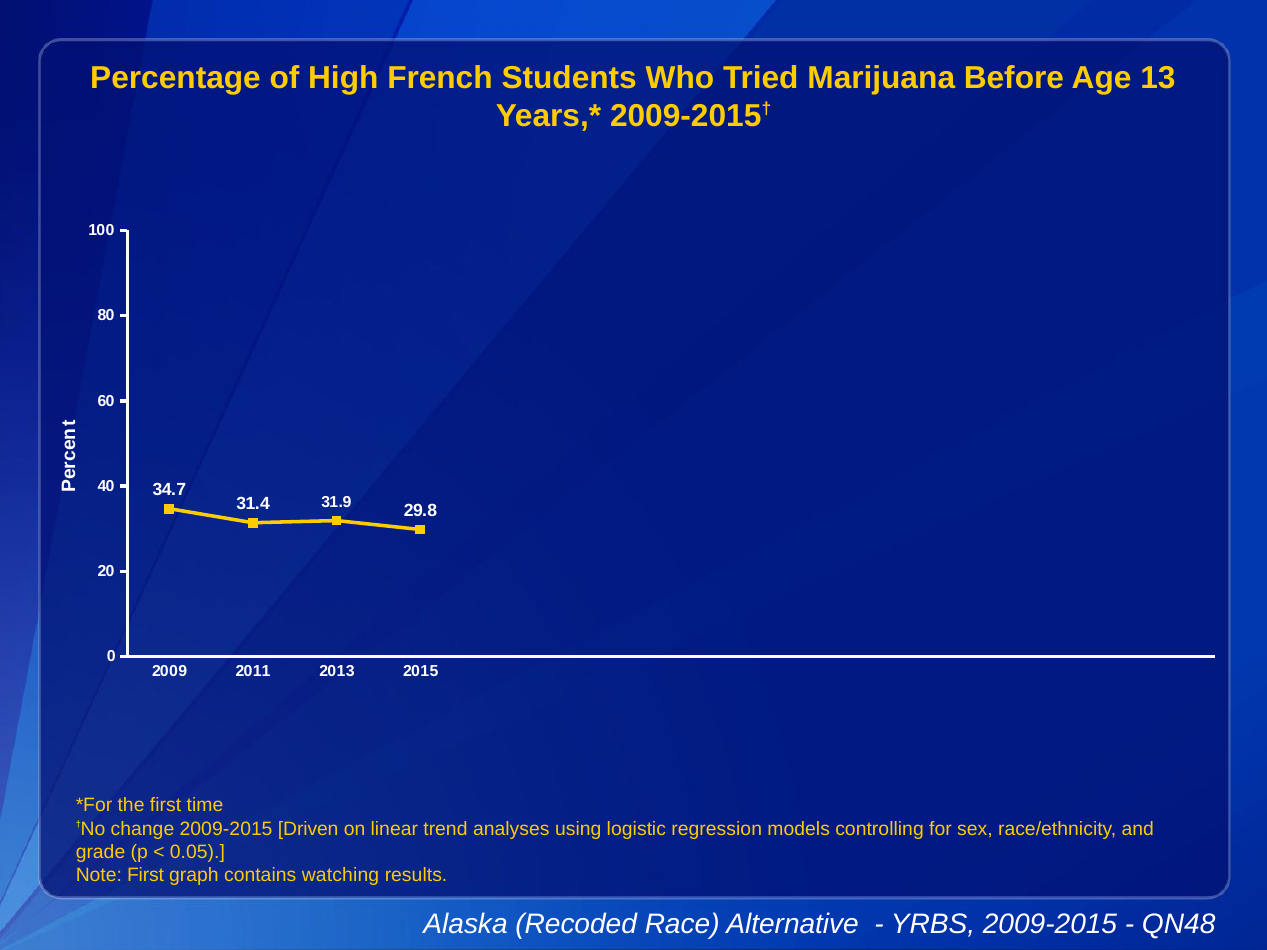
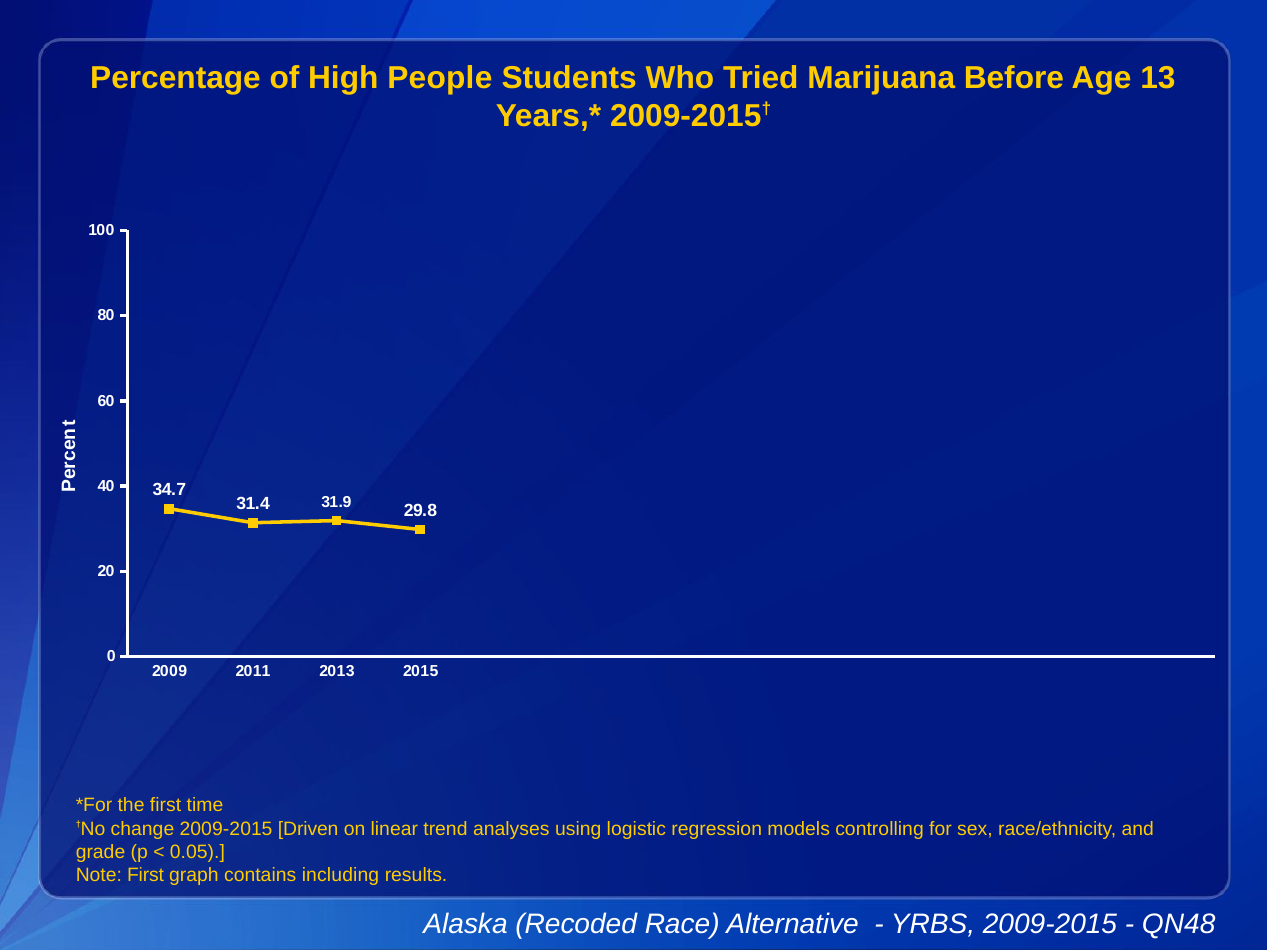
French: French -> People
watching: watching -> including
